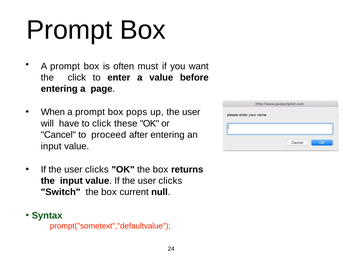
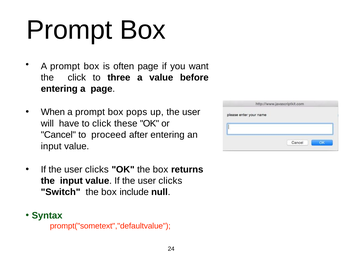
often must: must -> page
enter: enter -> three
current: current -> include
